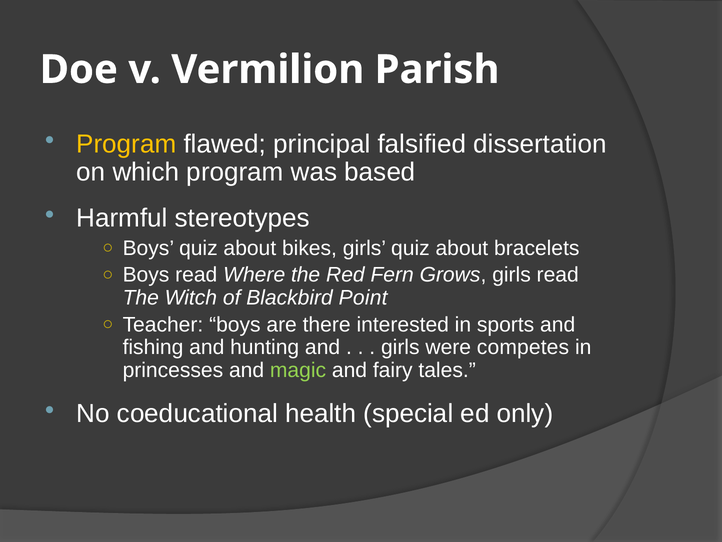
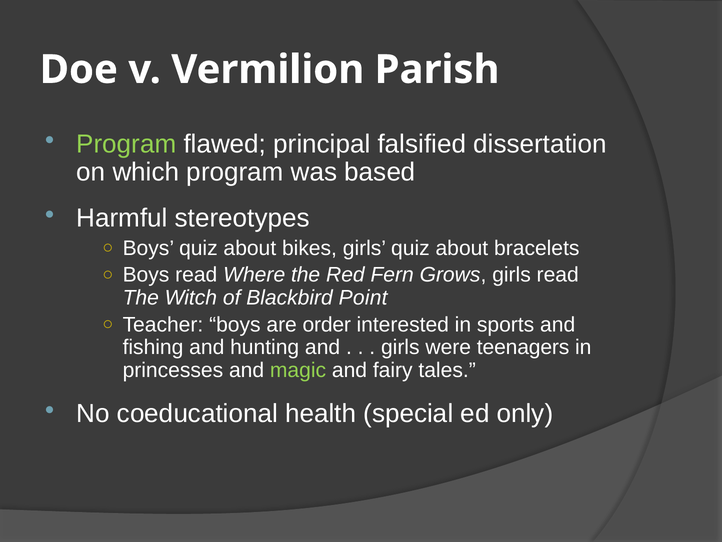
Program at (126, 144) colour: yellow -> light green
there: there -> order
competes: competes -> teenagers
